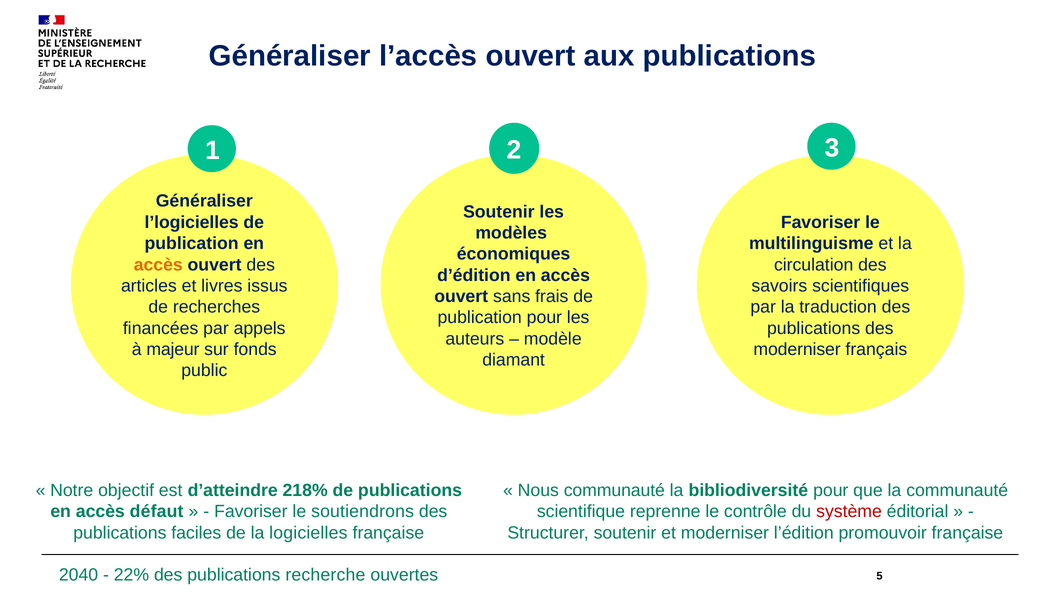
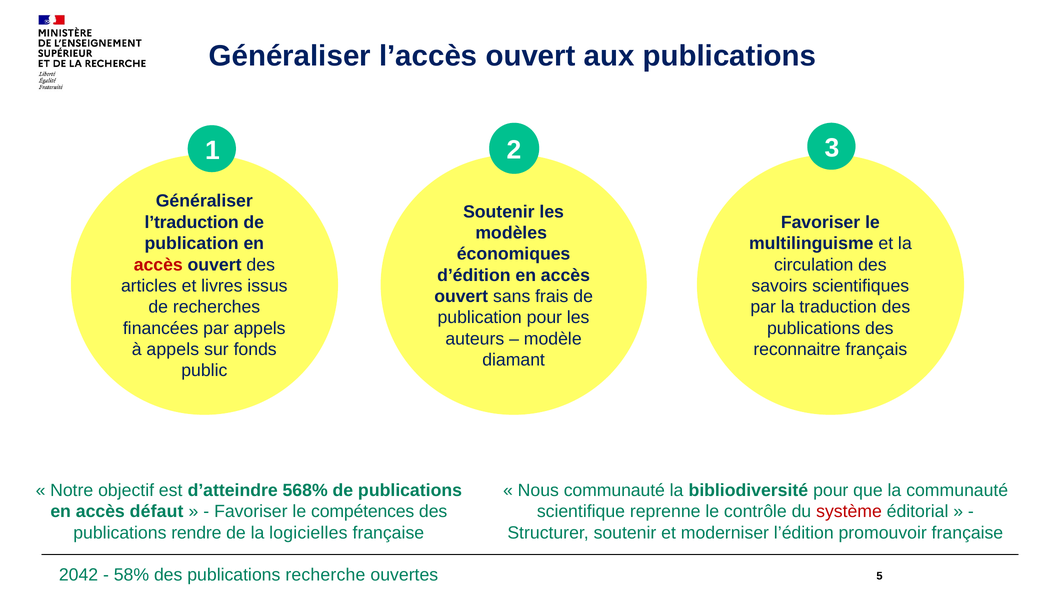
l’logicielles: l’logicielles -> l’traduction
accès at (158, 265) colour: orange -> red
à majeur: majeur -> appels
moderniser at (797, 350): moderniser -> reconnaitre
218%: 218% -> 568%
soutiendrons: soutiendrons -> compétences
faciles: faciles -> rendre
2040: 2040 -> 2042
22%: 22% -> 58%
